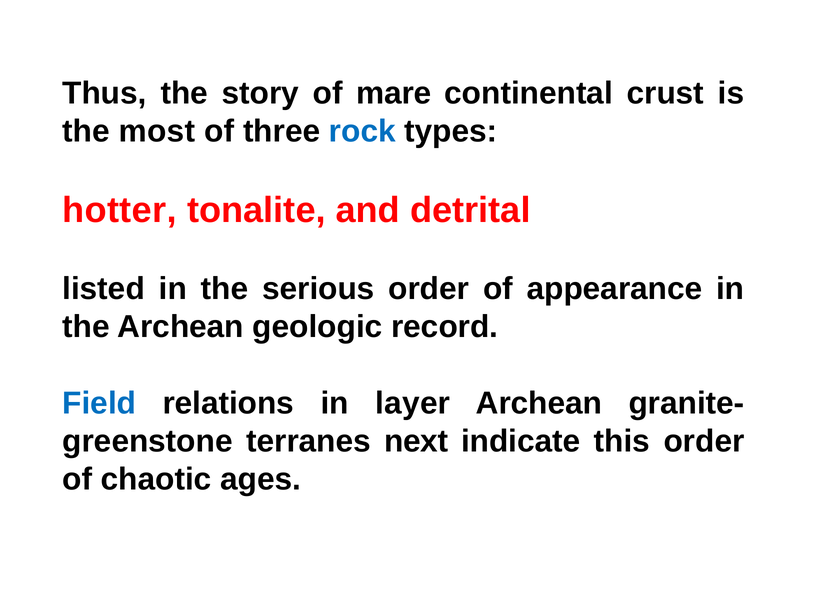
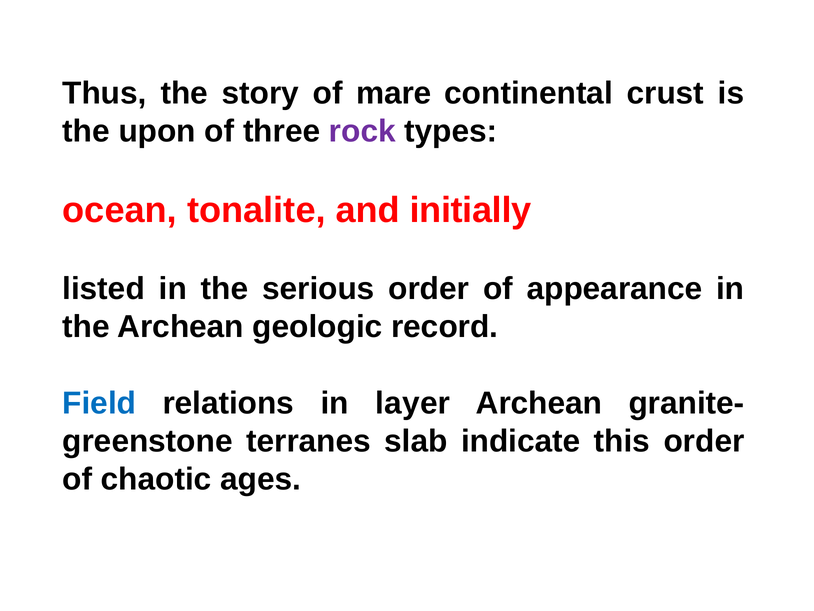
most: most -> upon
rock colour: blue -> purple
hotter: hotter -> ocean
detrital: detrital -> initially
next: next -> slab
